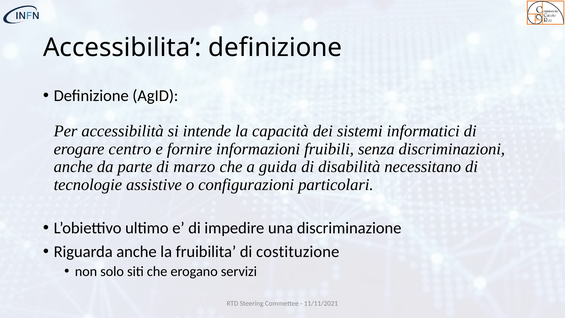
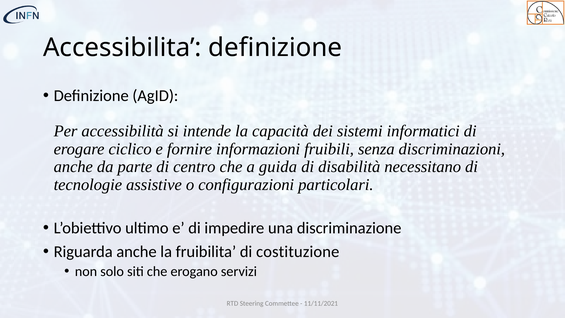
centro: centro -> ciclico
marzo: marzo -> centro
